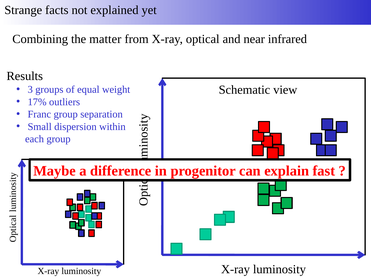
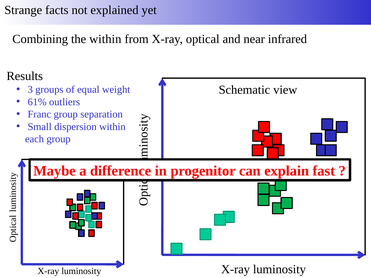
the matter: matter -> within
17%: 17% -> 61%
